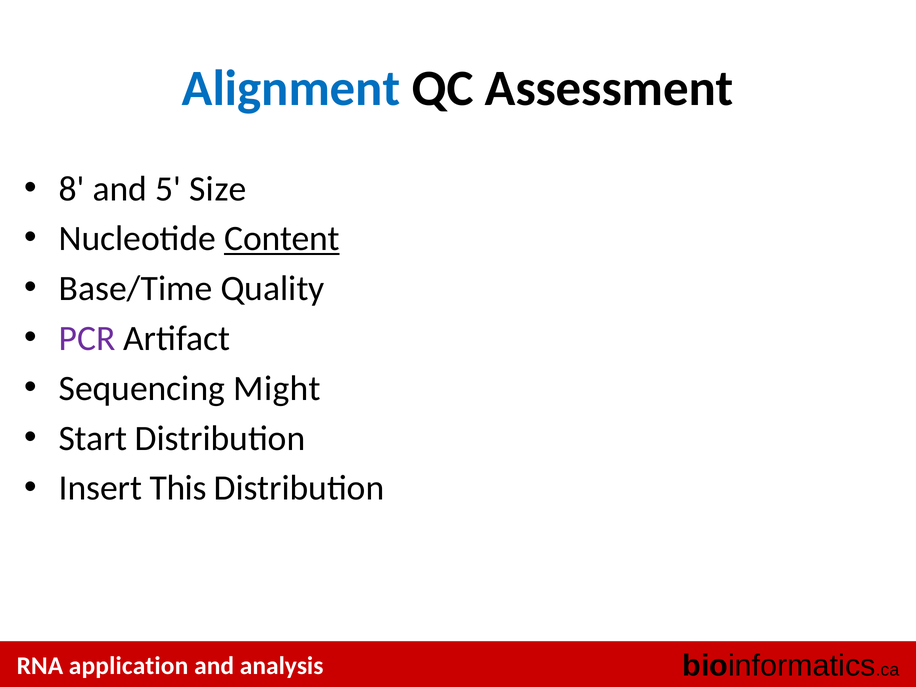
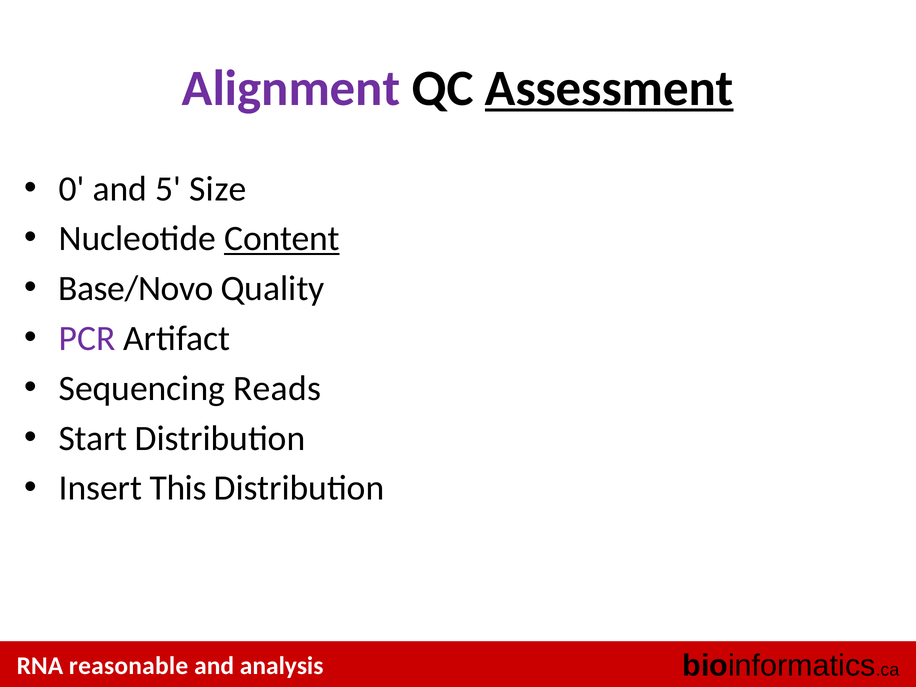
Alignment colour: blue -> purple
Assessment underline: none -> present
8: 8 -> 0
Base/Time: Base/Time -> Base/Novo
Might: Might -> Reads
application: application -> reasonable
